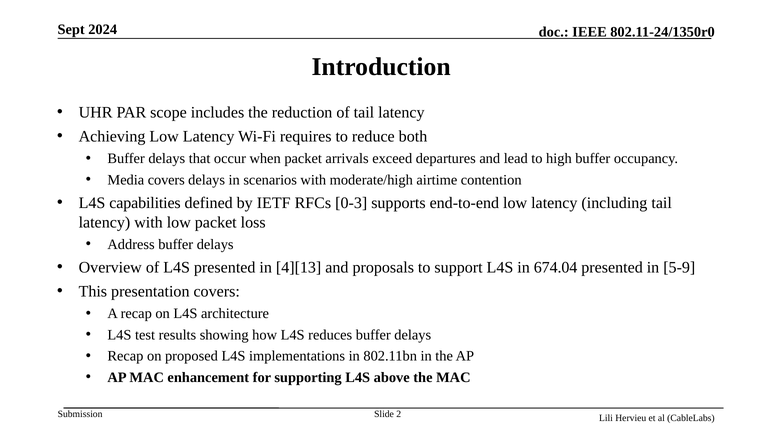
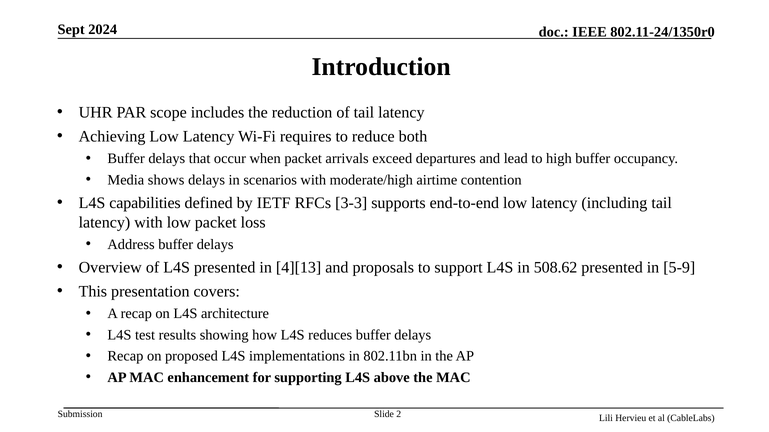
Media covers: covers -> shows
0-3: 0-3 -> 3-3
674.04: 674.04 -> 508.62
